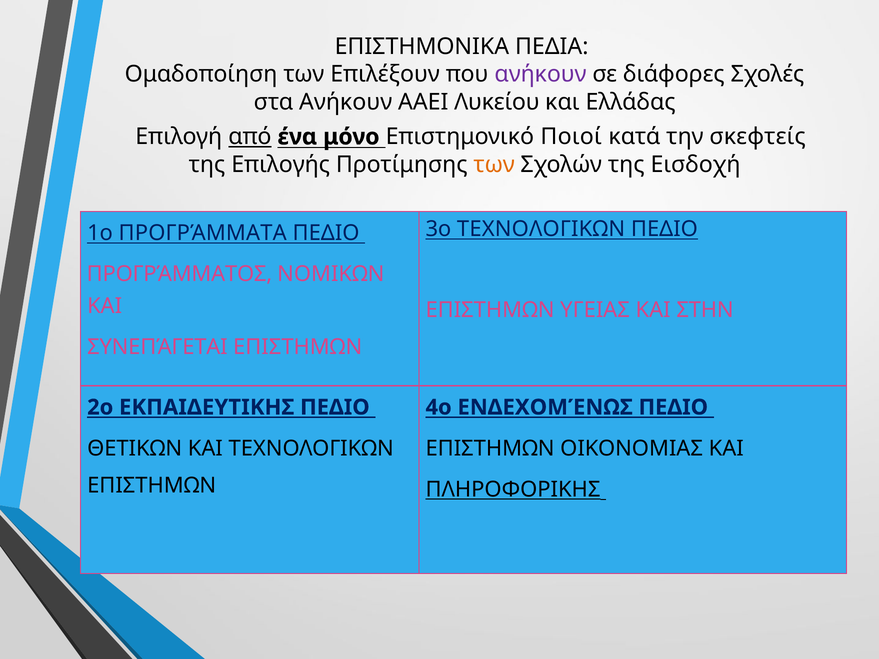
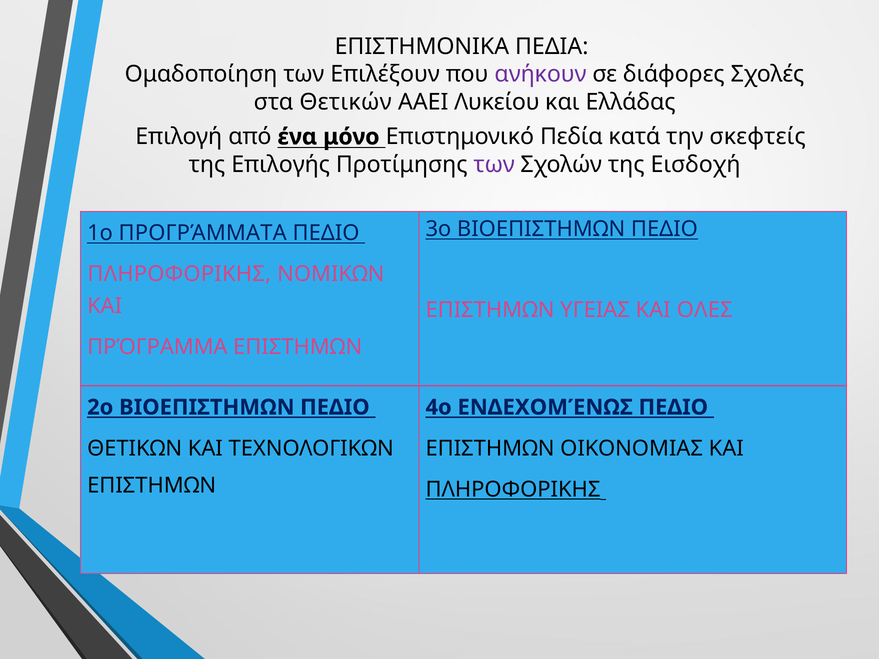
στα Ανήκουν: Ανήκουν -> Θετικών
από underline: present -> none
Ποιοί: Ποιοί -> Πεδία
των at (494, 165) colour: orange -> purple
3ο ΤΕΧΝΟΛΟΓΙΚΩΝ: ΤΕΧΝΟΛΟΓΙΚΩΝ -> ΒΙΟΕΠΙΣΤΗΜΩΝ
ΠΡΟΓΡΆΜΜΑΤΟΣ at (179, 274): ΠΡΟΓΡΆΜΜΑΤΟΣ -> ΠΛΗΡΟΦΟΡΙΚΗΣ
ΣΤΗΝ: ΣΤΗΝ -> ΟΛΕΣ
ΣΥΝΕΠΆΓΕΤΑΙ: ΣΥΝΕΠΆΓΕΤΑΙ -> ΠΡΌΓΡΑΜΜΑ
2ο ΕΚΠΑΙΔΕΥΤΙΚΗΣ: ΕΚΠΑΙΔΕΥΤΙΚΗΣ -> ΒΙΟΕΠΙΣΤΗΜΩΝ
